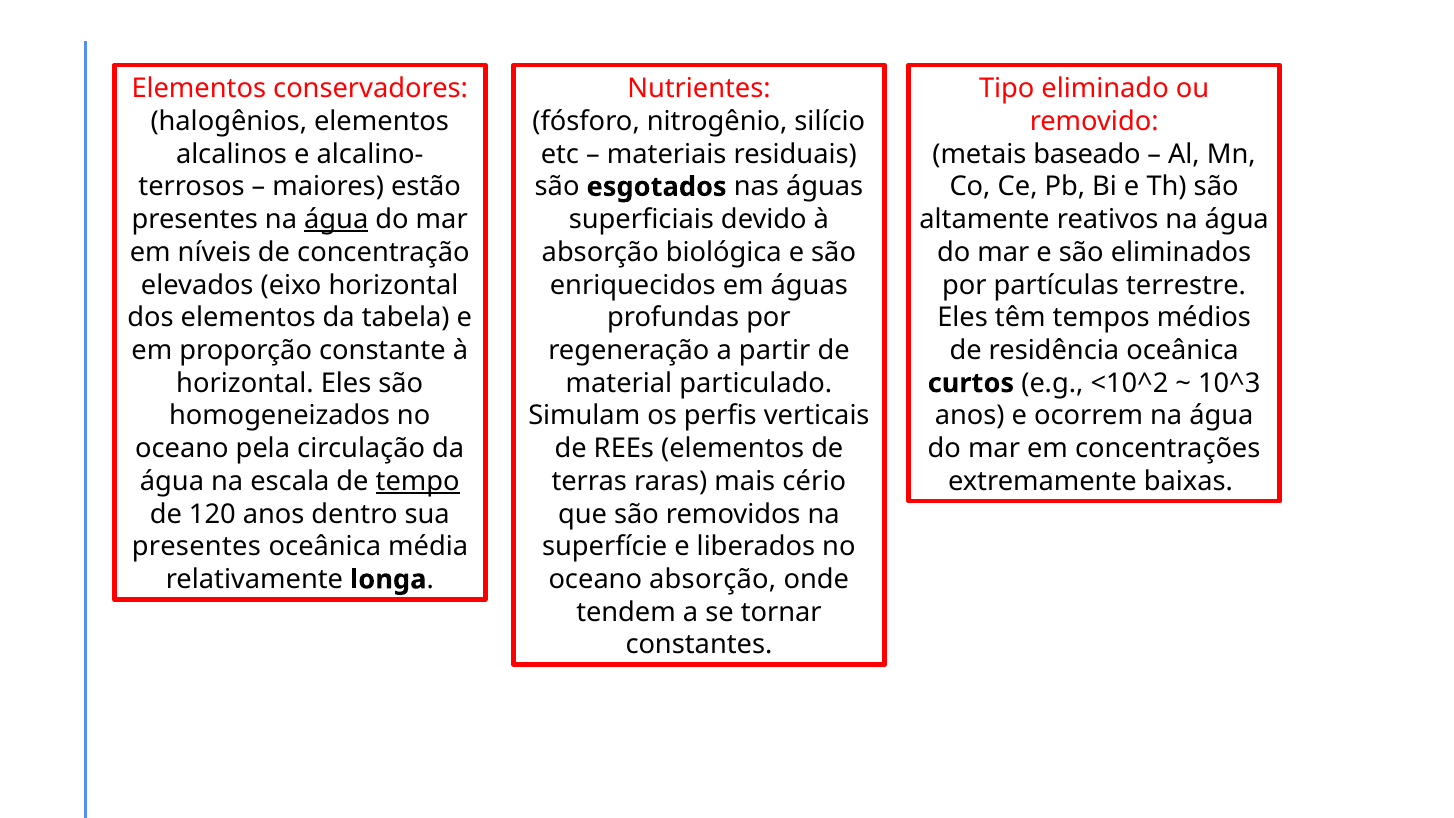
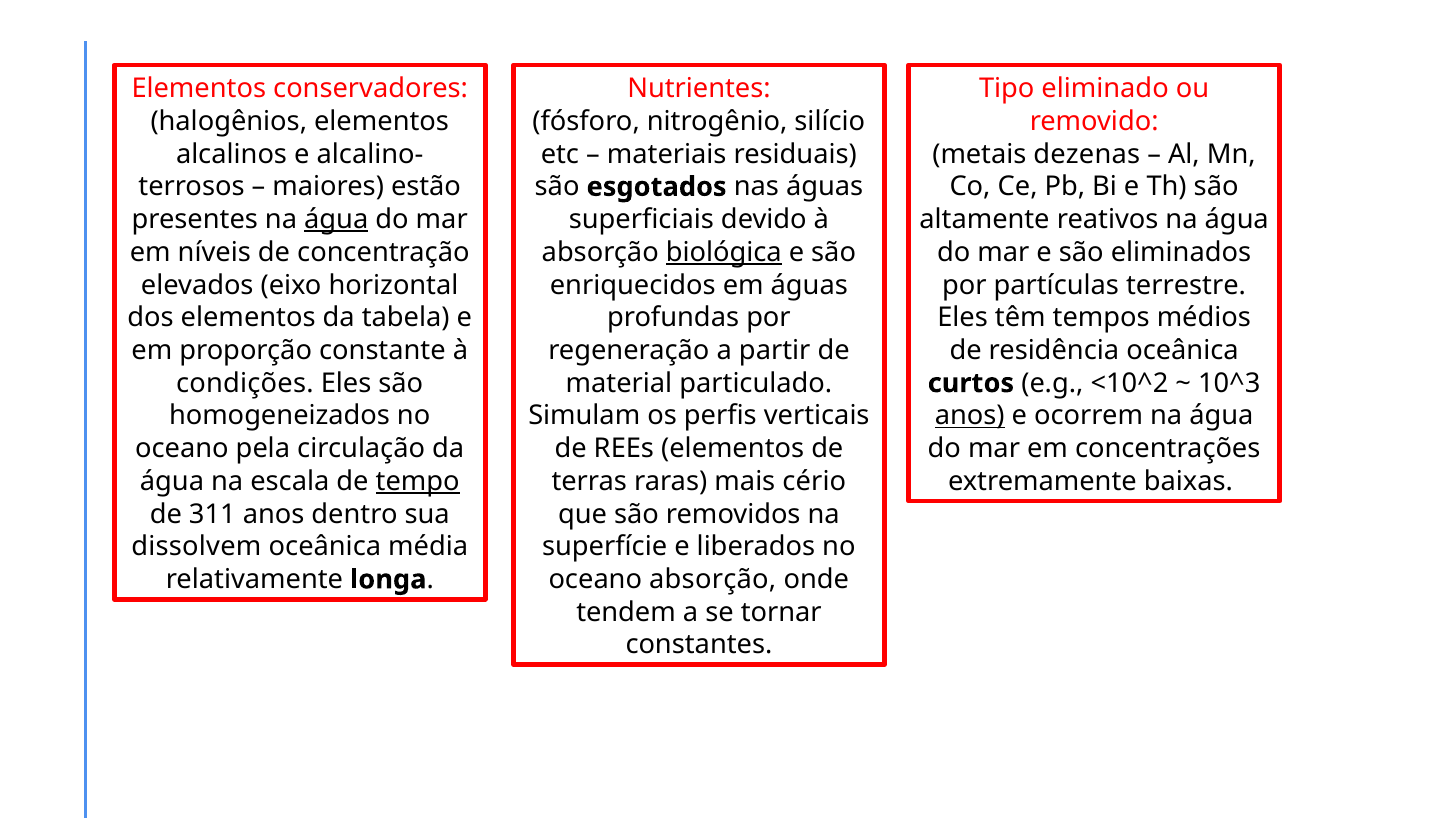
baseado: baseado -> dezenas
biológica underline: none -> present
horizontal at (245, 383): horizontal -> condições
anos at (970, 416) underline: none -> present
120: 120 -> 311
presentes at (196, 547): presentes -> dissolvem
